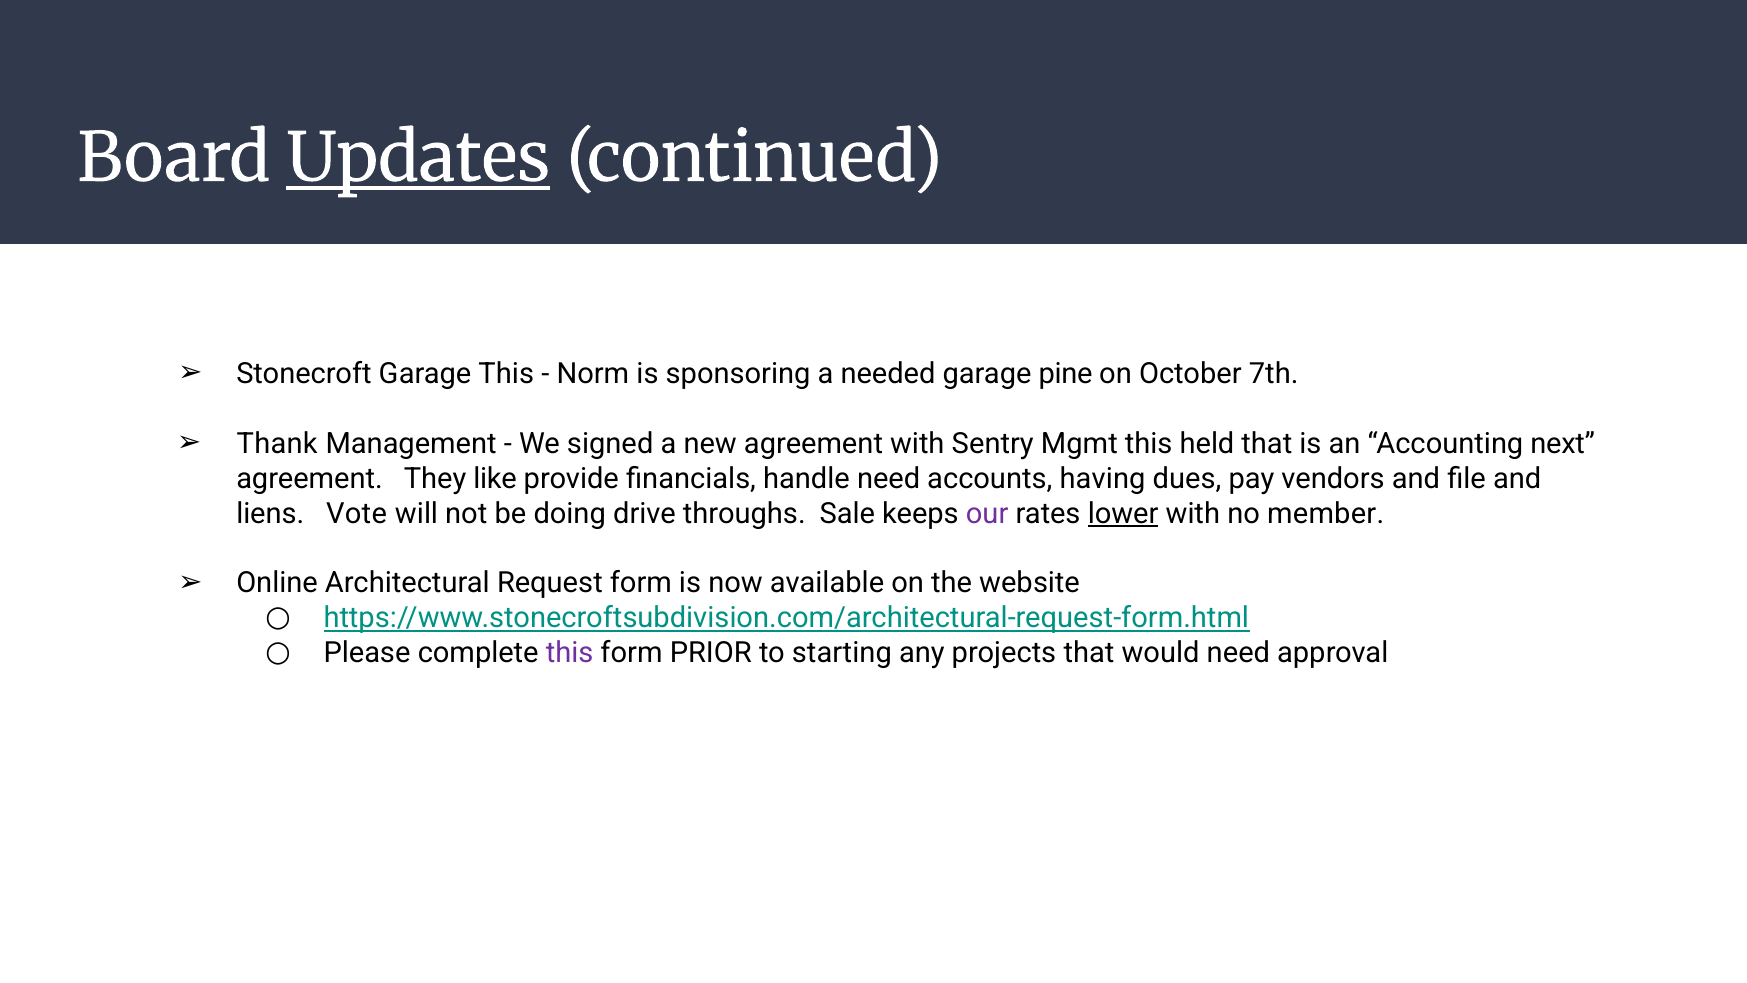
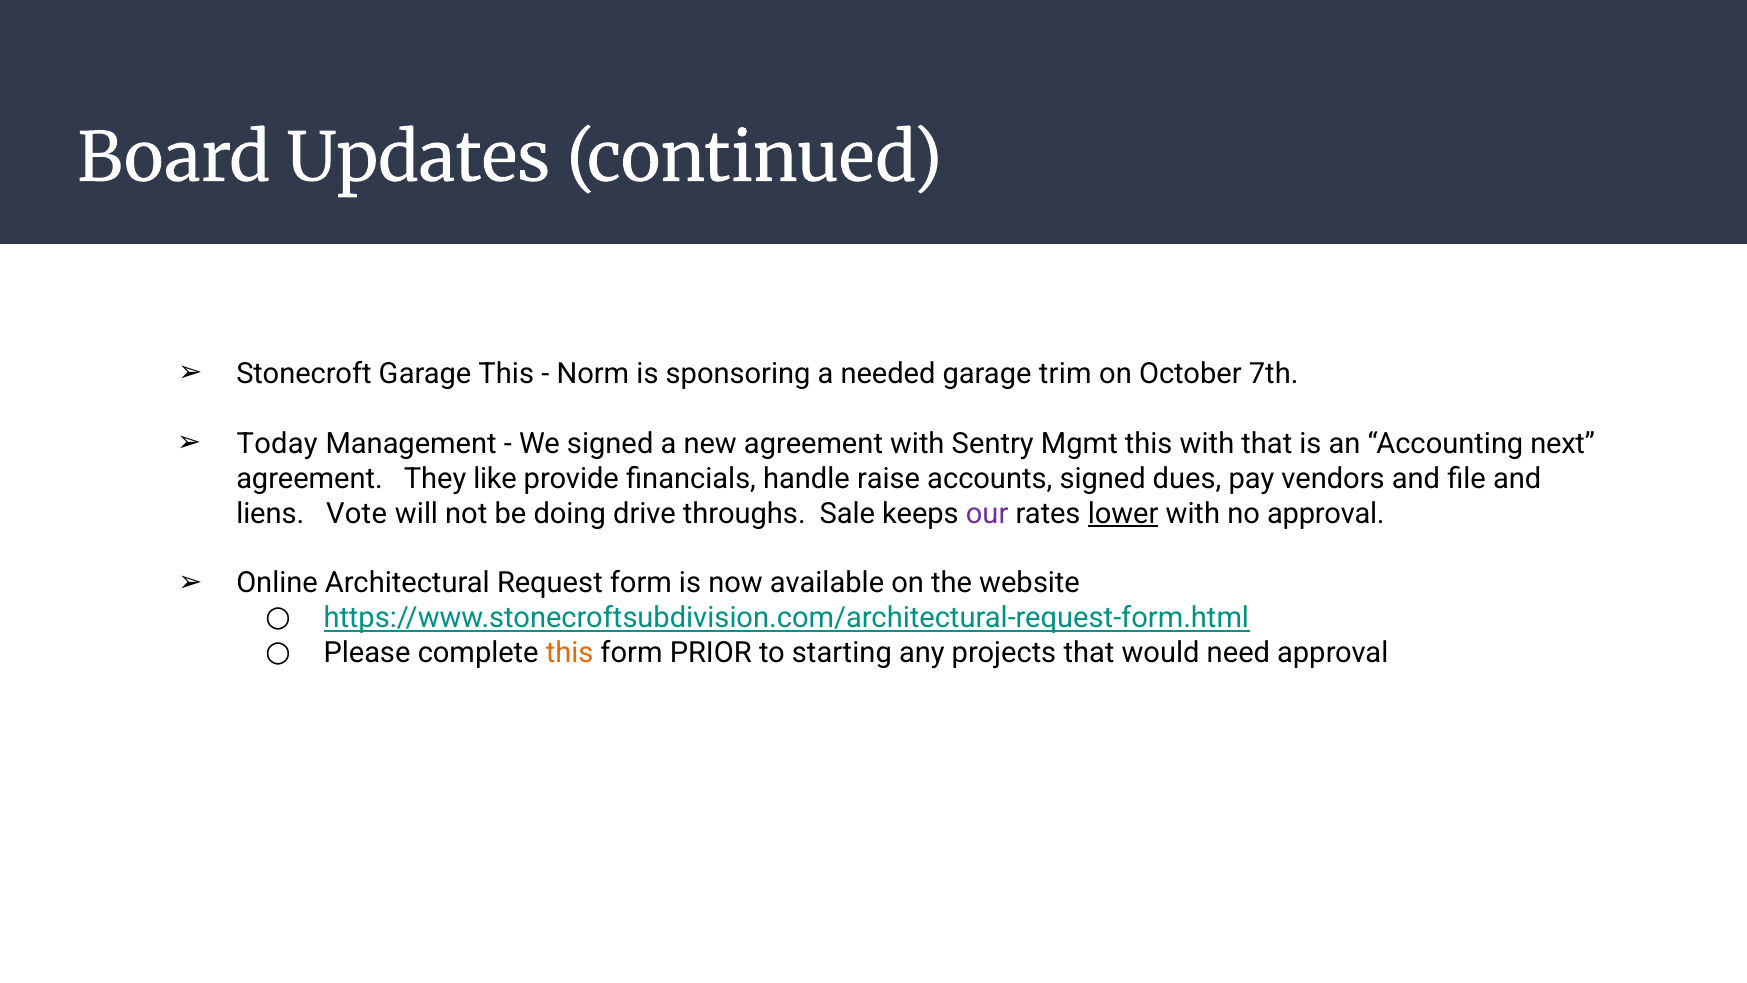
Updates underline: present -> none
pine: pine -> trim
Thank: Thank -> Today
this held: held -> with
handle need: need -> raise
accounts having: having -> signed
no member: member -> approval
this at (570, 653) colour: purple -> orange
